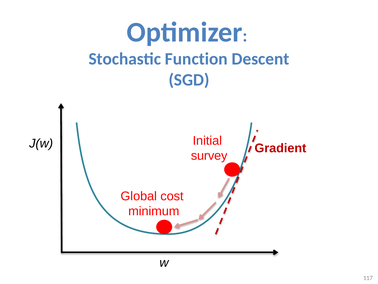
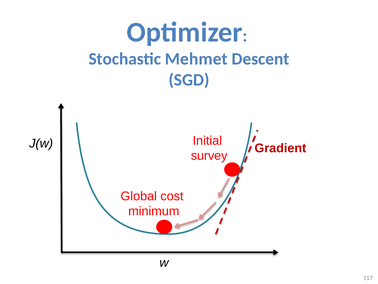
Function: Function -> Mehmet
